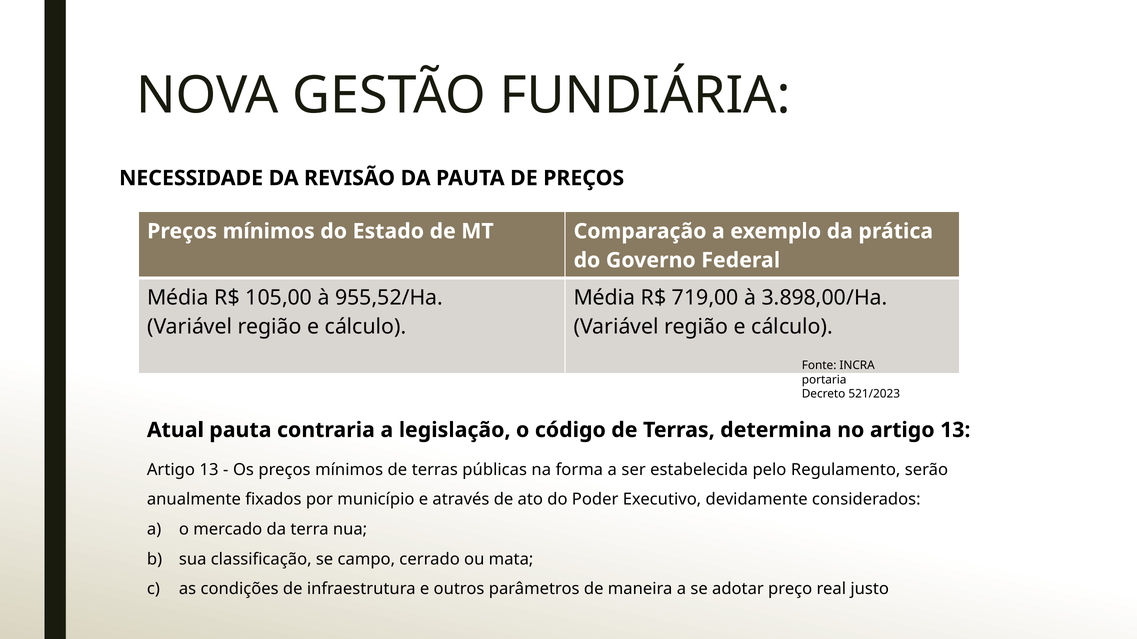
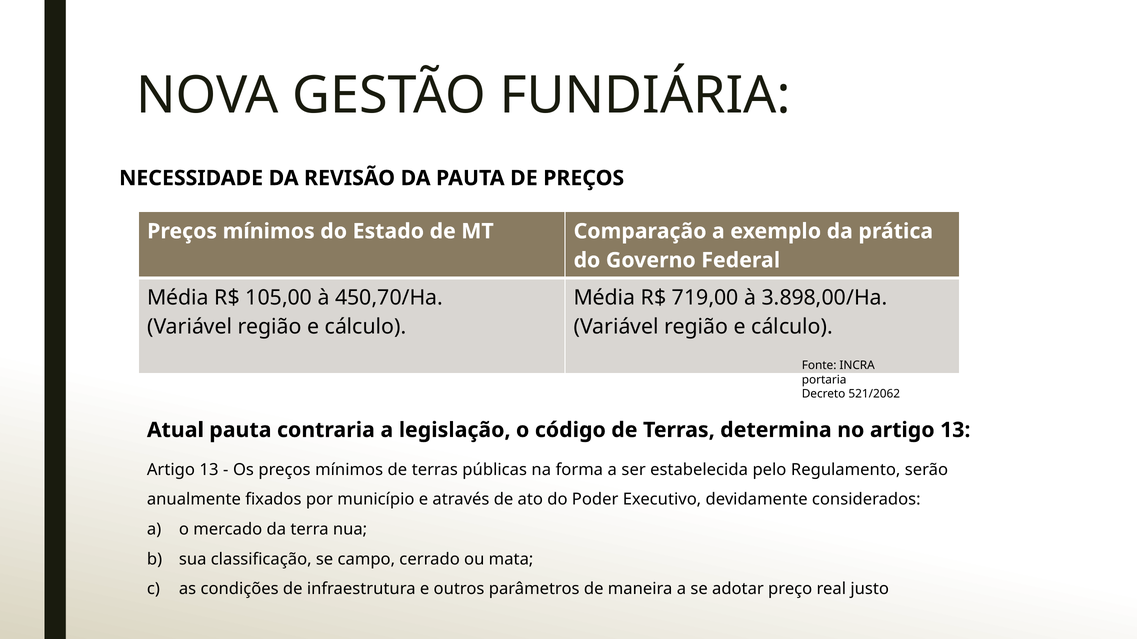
955,52/Ha: 955,52/Ha -> 450,70/Ha
521/2023: 521/2023 -> 521/2062
